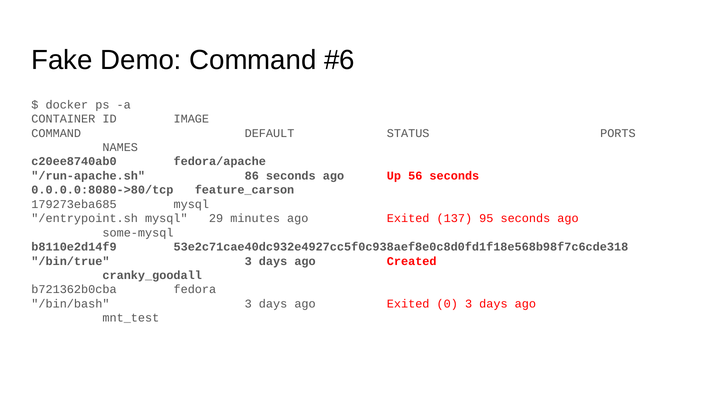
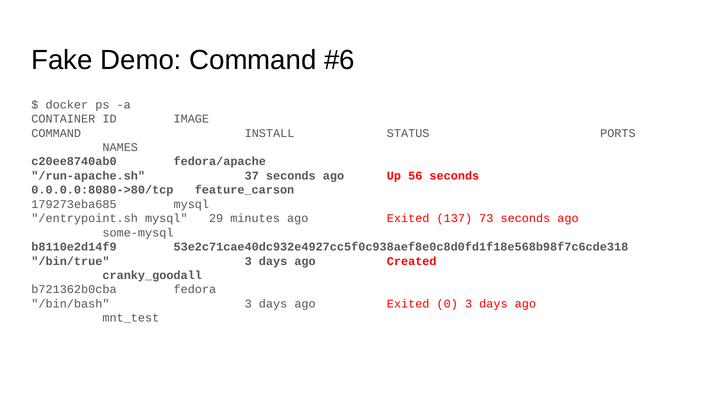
DEFAULT: DEFAULT -> INSTALL
86: 86 -> 37
95: 95 -> 73
